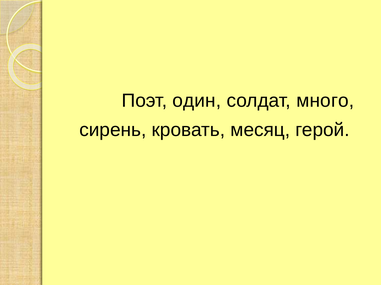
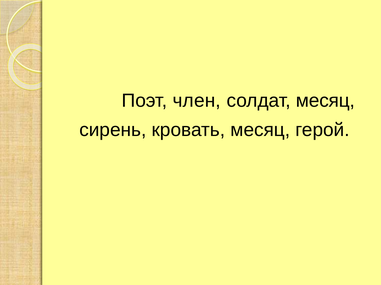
один: один -> член
солдат много: много -> месяц
